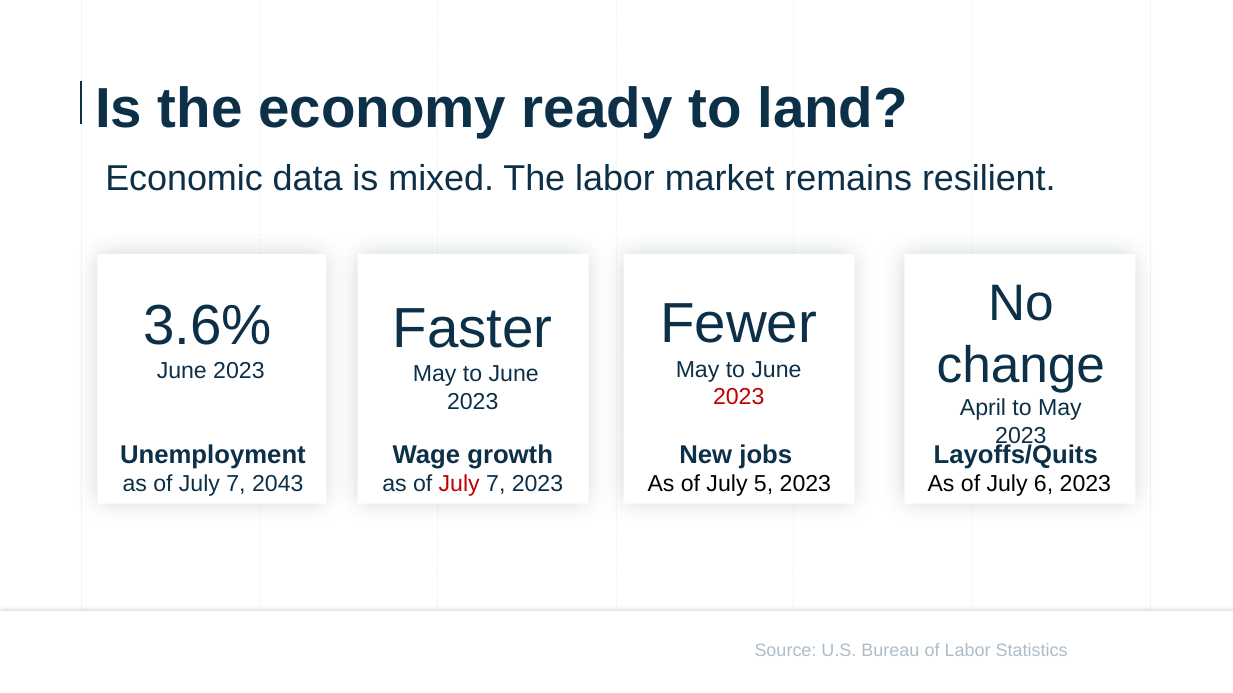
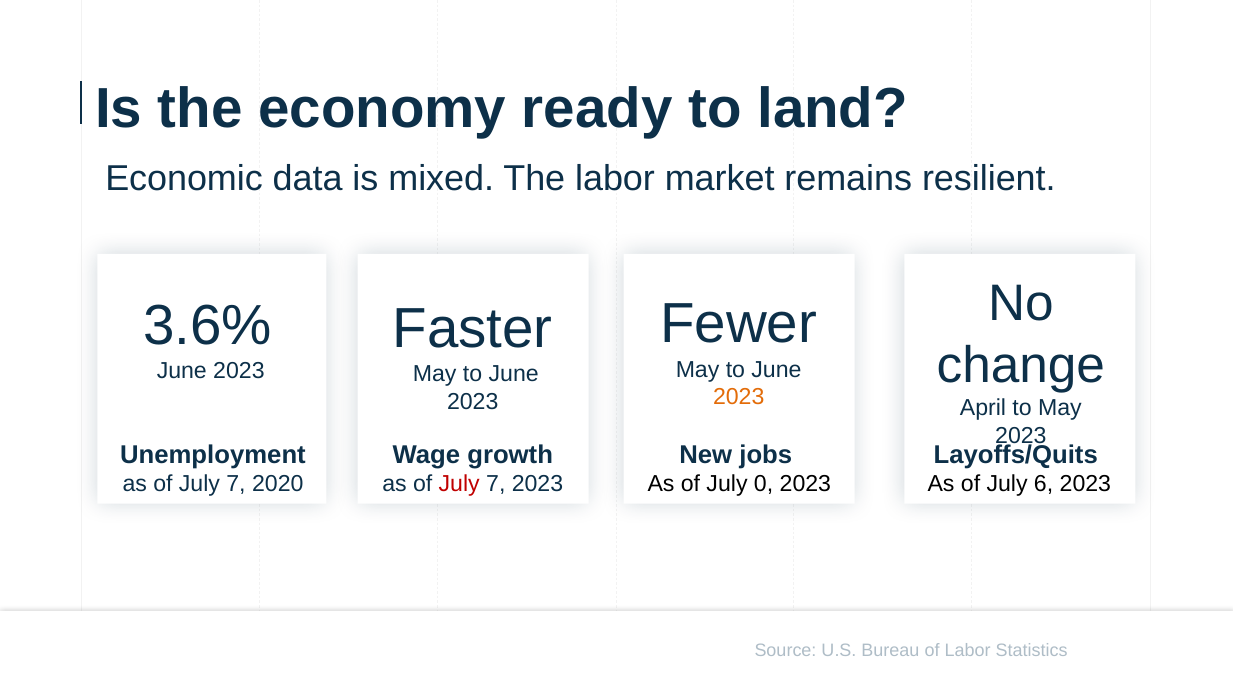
2023 at (739, 398) colour: red -> orange
2043: 2043 -> 2020
5: 5 -> 0
